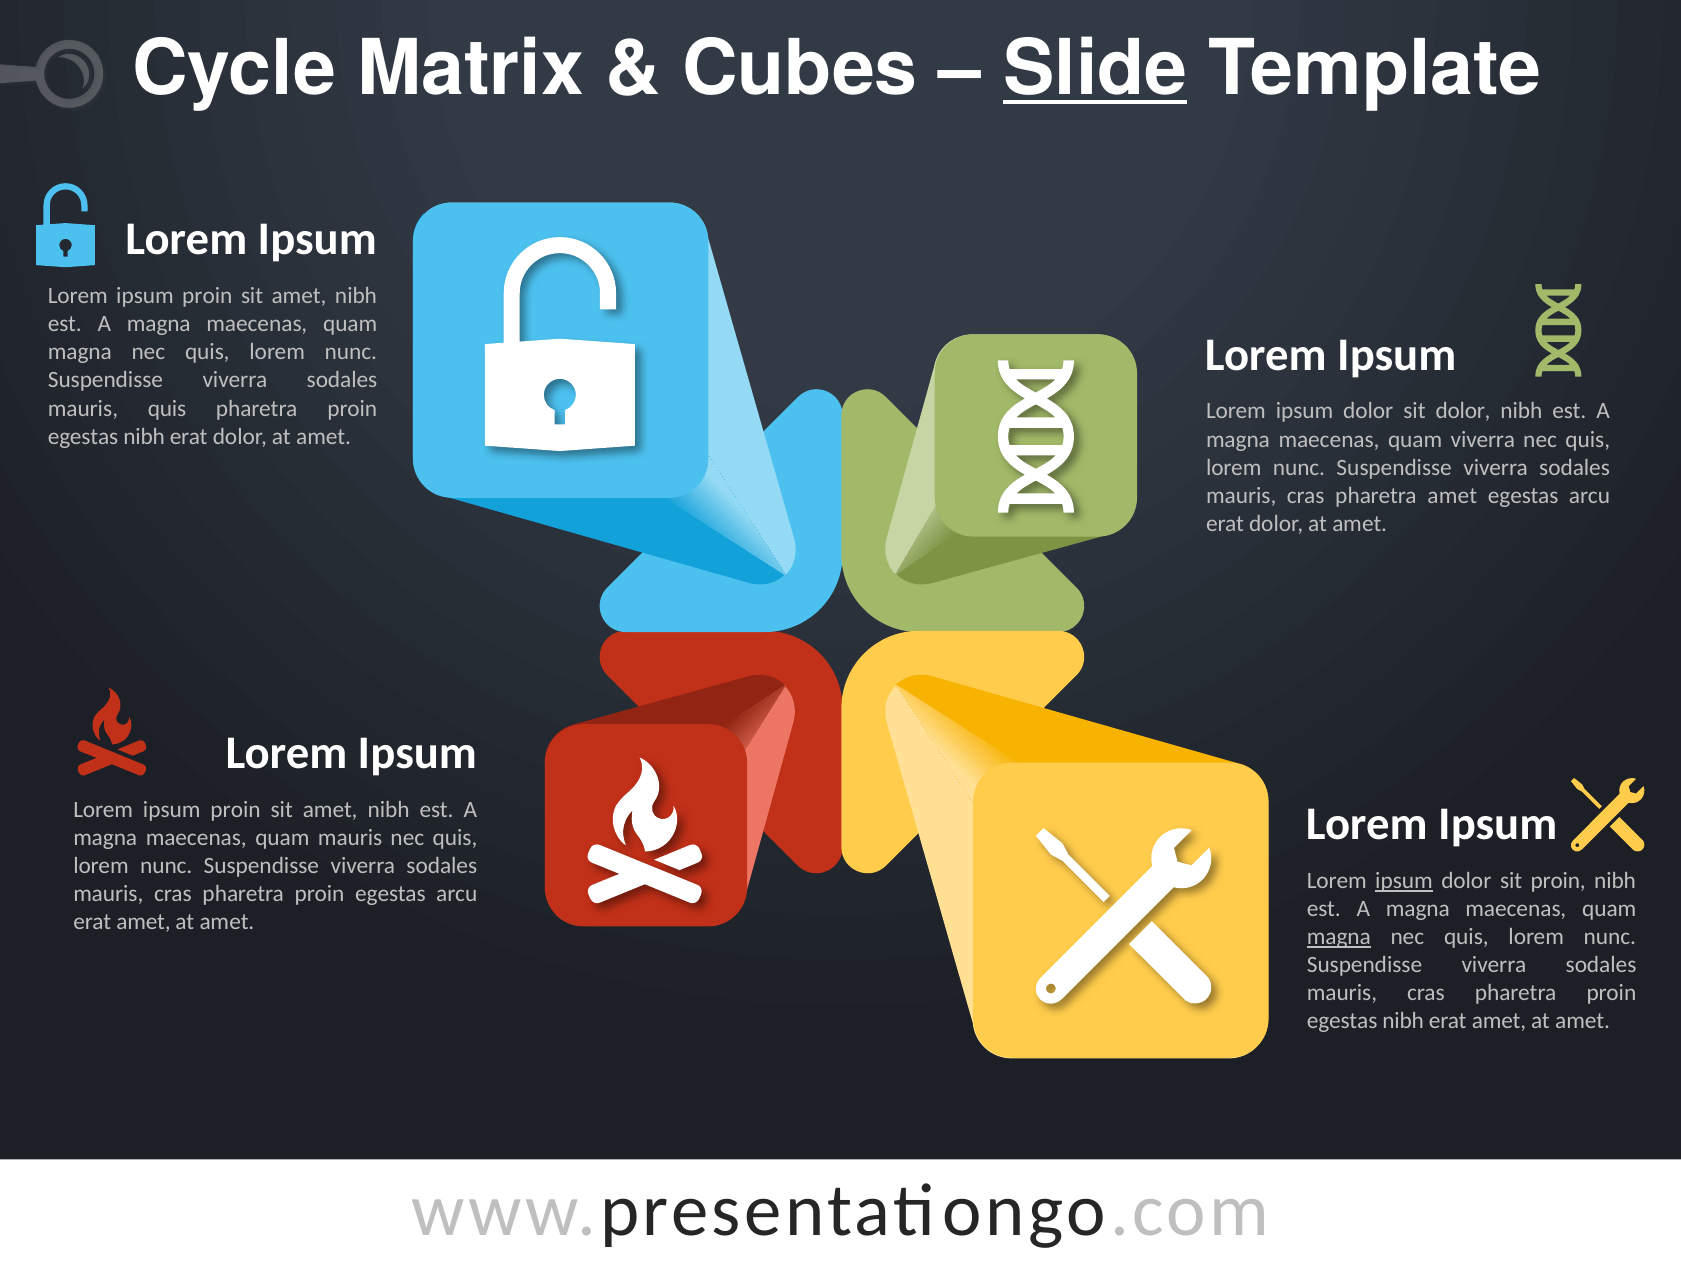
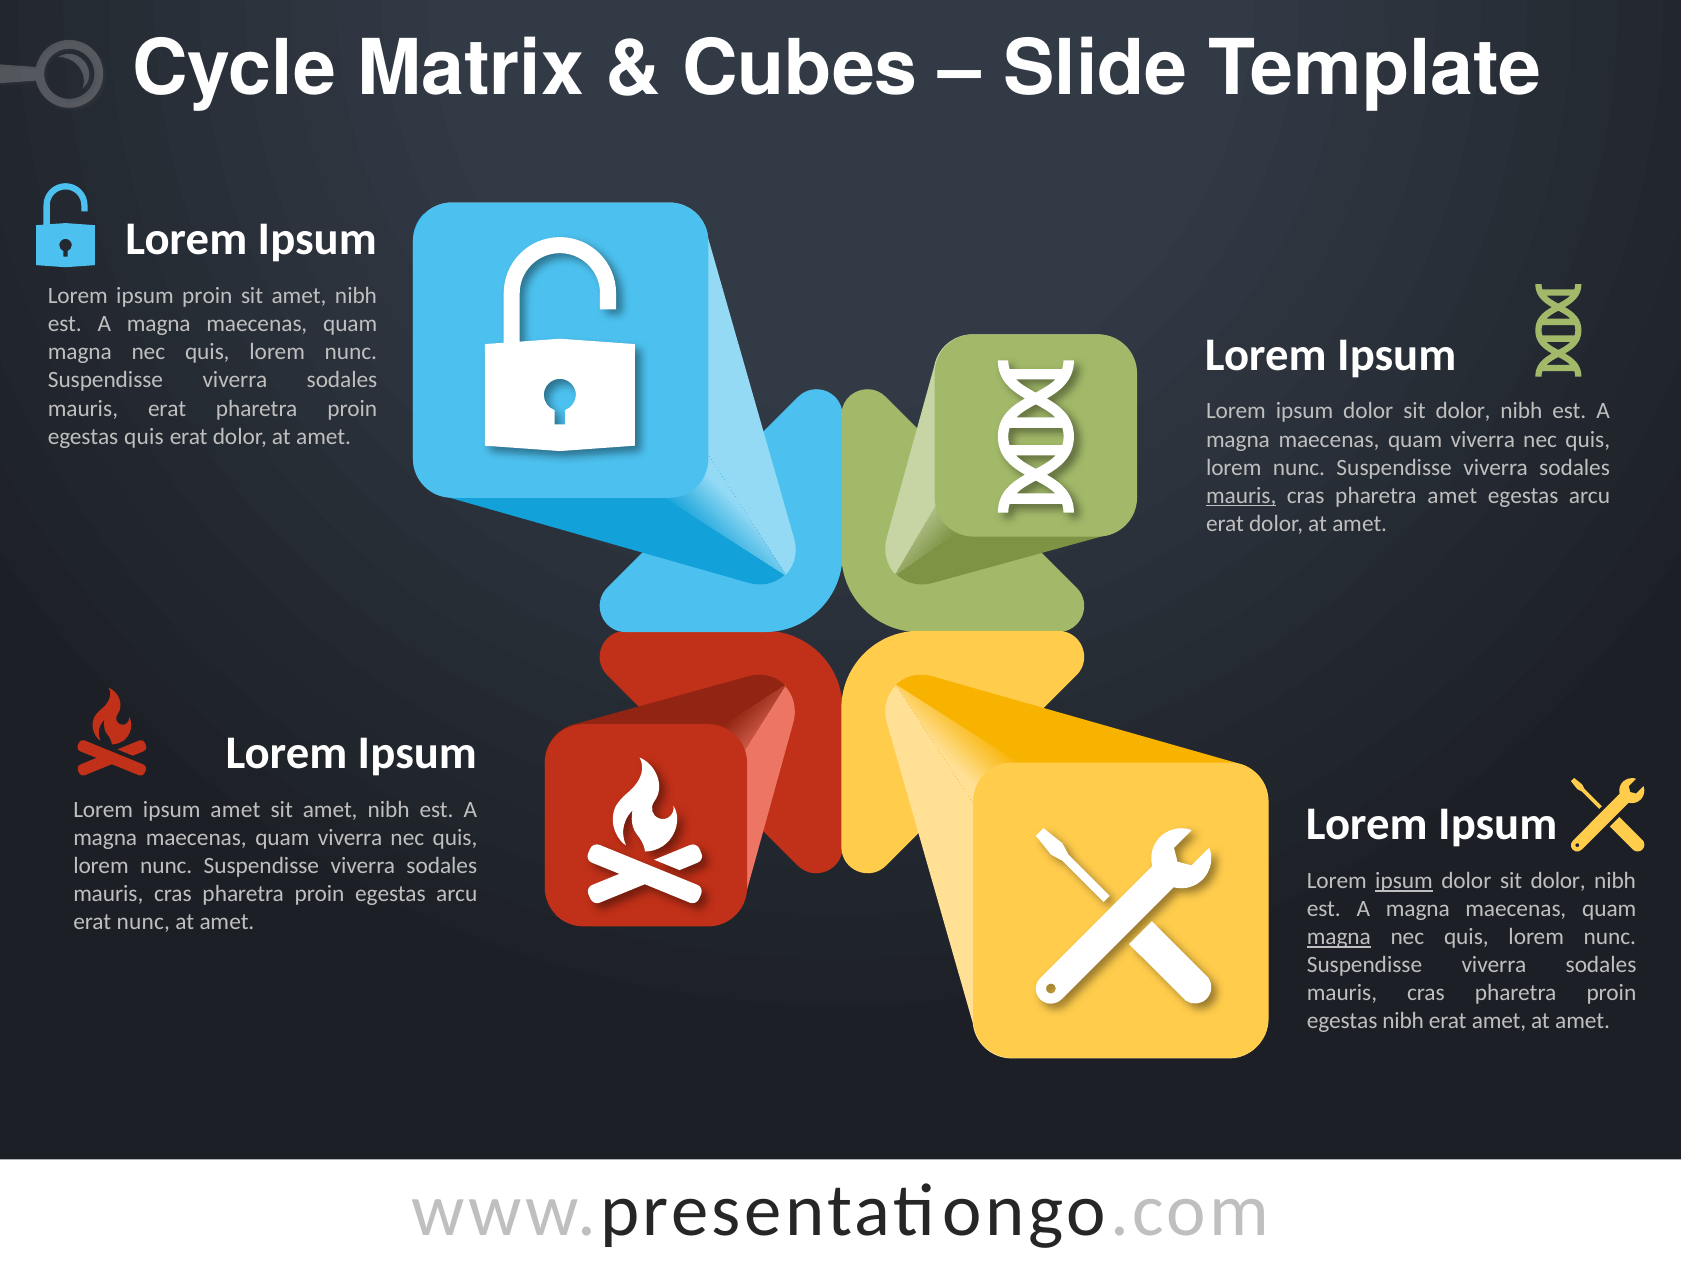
Slide underline: present -> none
mauris quis: quis -> erat
nibh at (144, 436): nibh -> quis
mauris at (1241, 495) underline: none -> present
proin at (236, 809): proin -> amet
mauris at (350, 837): mauris -> viverra
proin at (1558, 881): proin -> dolor
amet at (143, 922): amet -> nunc
